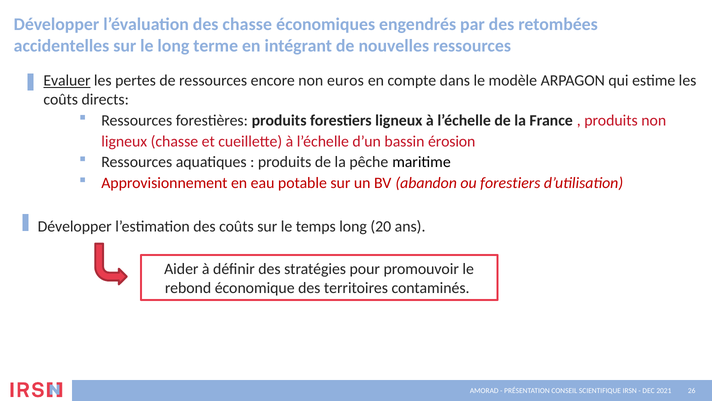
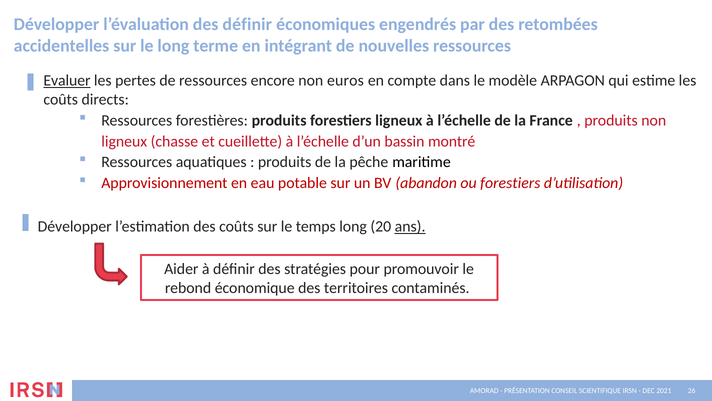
des chasse: chasse -> définir
érosion: érosion -> montré
ans underline: none -> present
